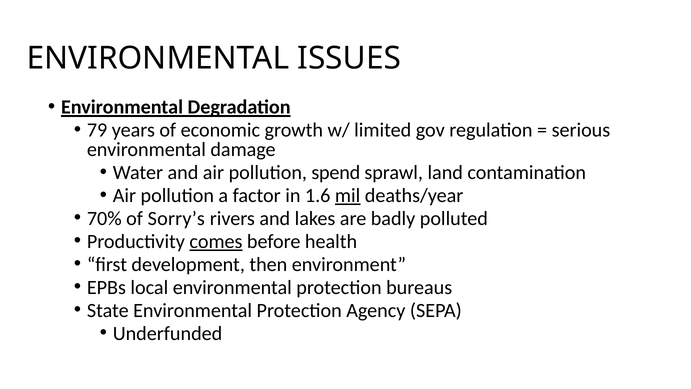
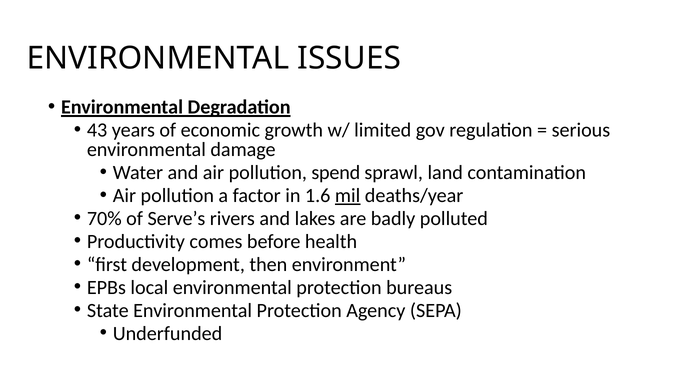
79: 79 -> 43
Sorry’s: Sorry’s -> Serve’s
comes underline: present -> none
